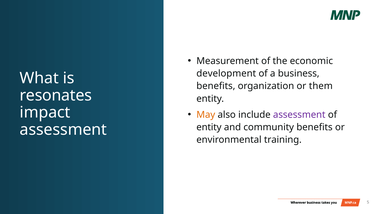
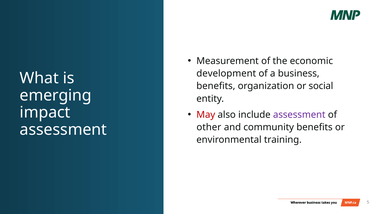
them: them -> social
resonates: resonates -> emerging
May colour: orange -> red
entity at (209, 127): entity -> other
